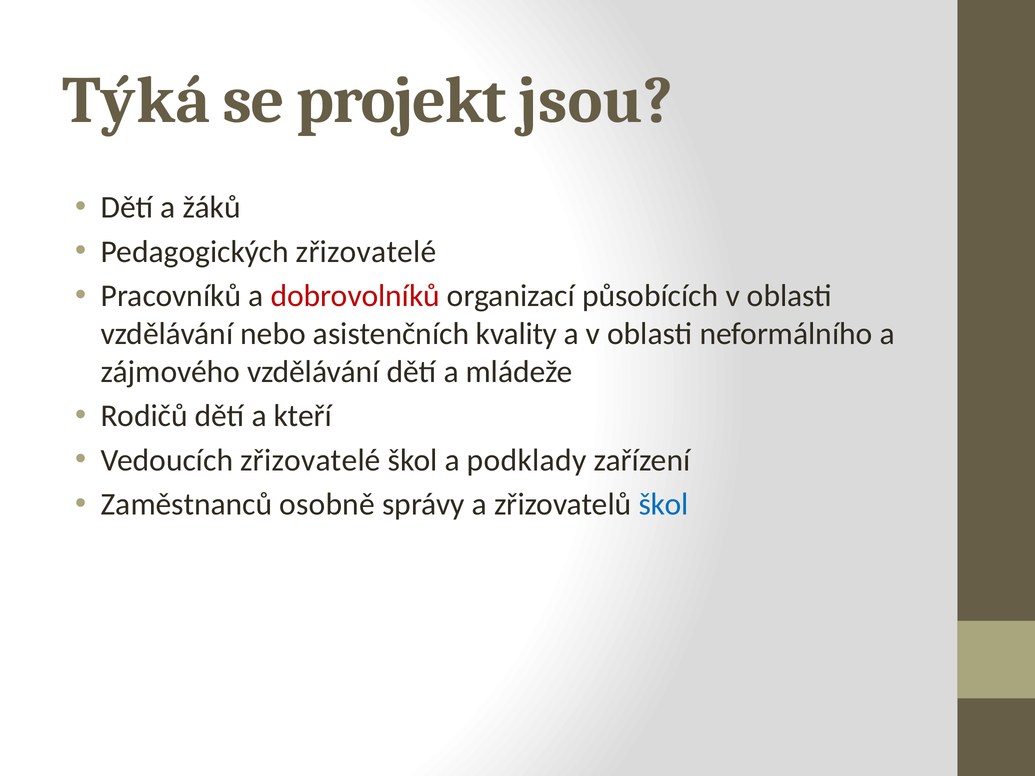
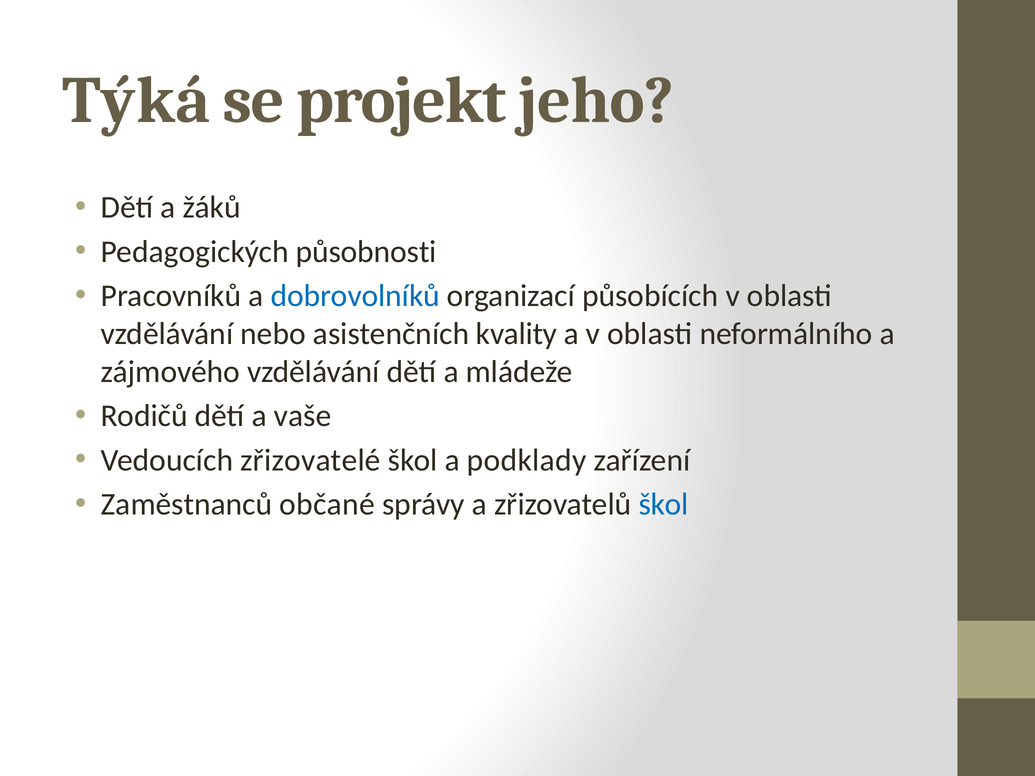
jsou: jsou -> jeho
Pedagogických zřizovatelé: zřizovatelé -> působnosti
dobrovolníků colour: red -> blue
kteří: kteří -> vaše
osobně: osobně -> občané
